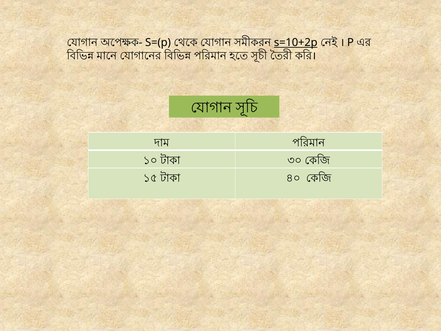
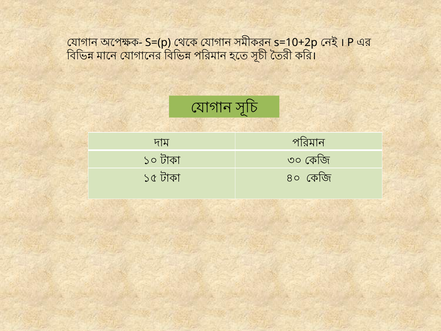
s=10+2p underline: present -> none
